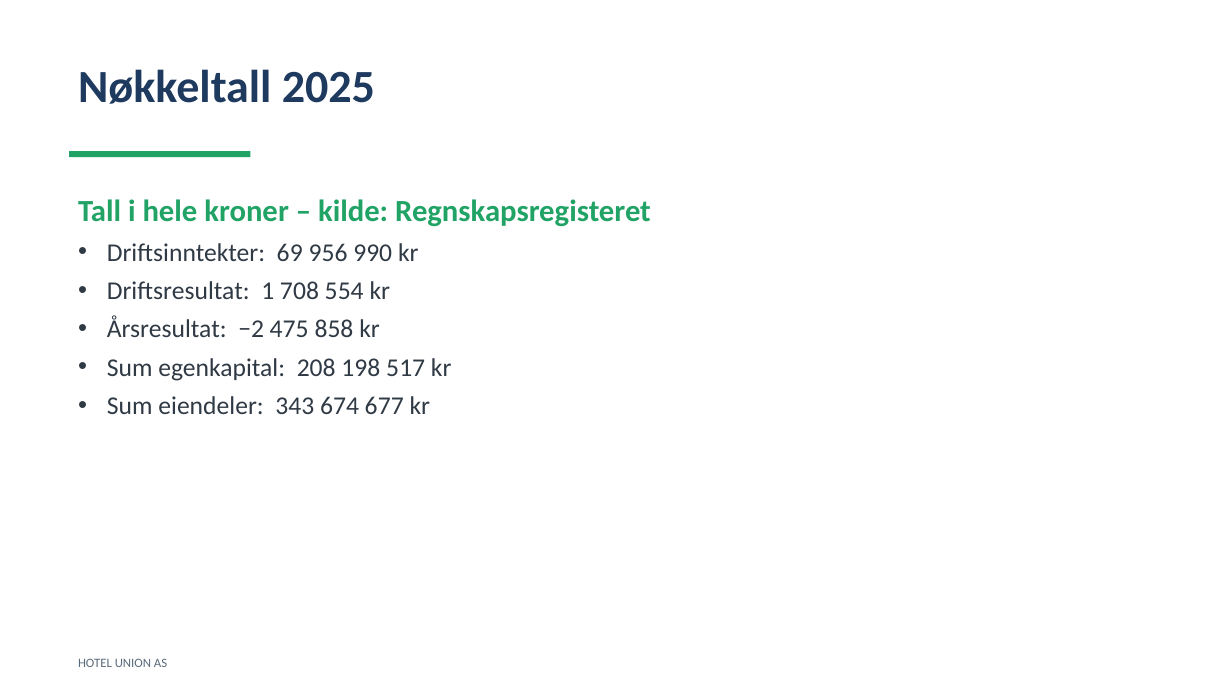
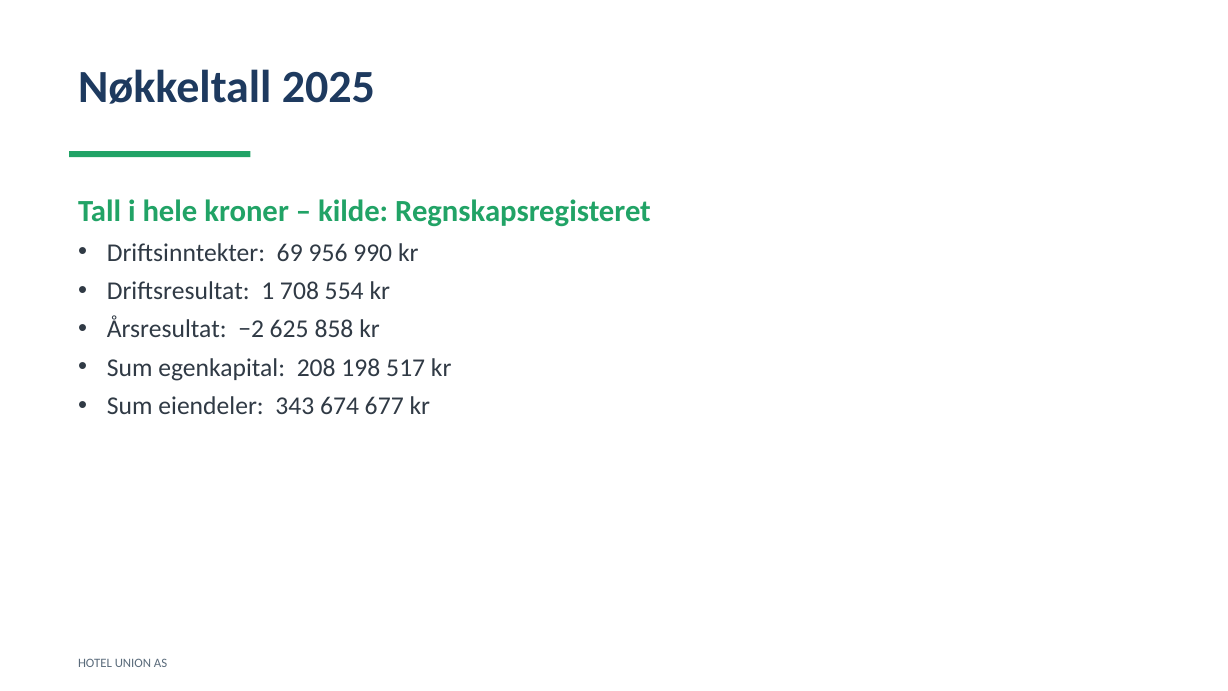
475: 475 -> 625
